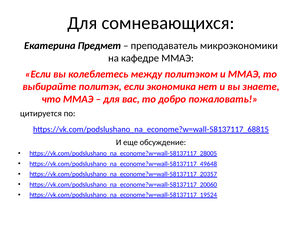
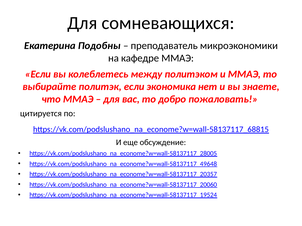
Предмет: Предмет -> Подобны
